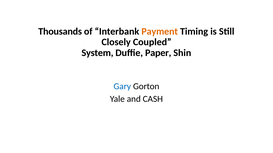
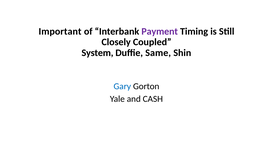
Thousands: Thousands -> Important
Payment colour: orange -> purple
Paper: Paper -> Same
